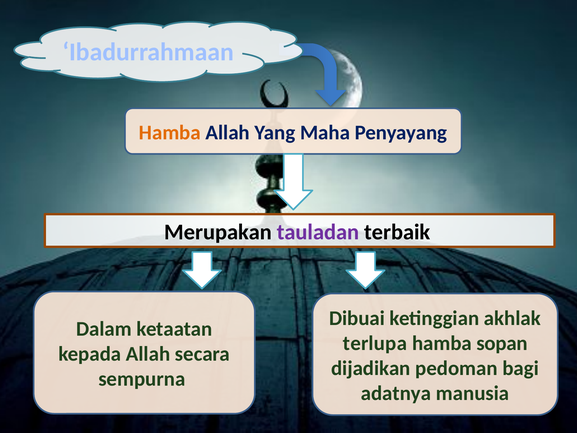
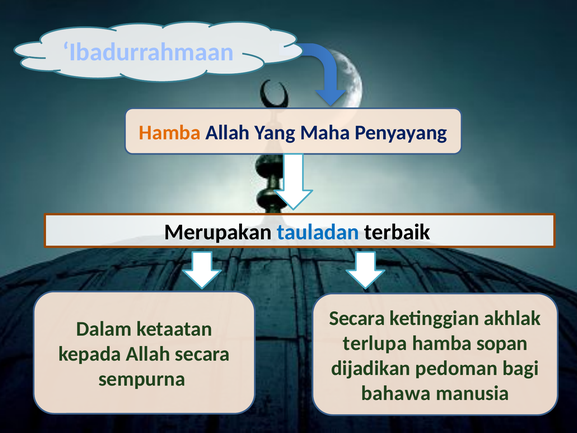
tauladan colour: purple -> blue
Dibuai at (357, 318): Dibuai -> Secara
adatnya: adatnya -> bahawa
